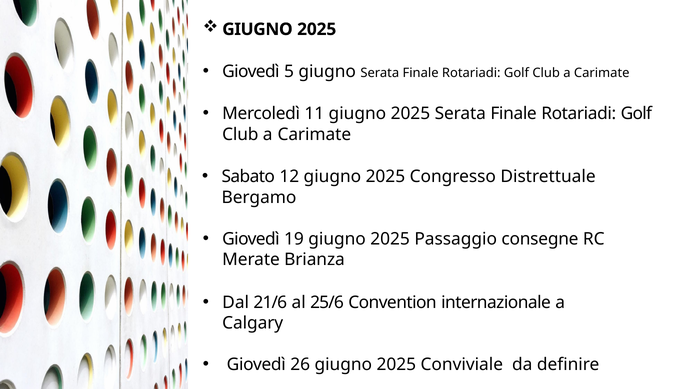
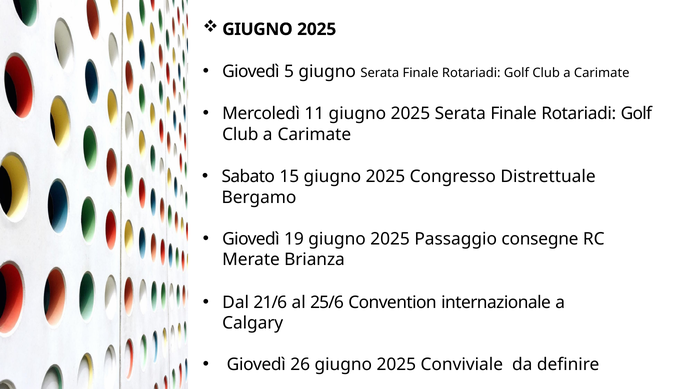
12: 12 -> 15
